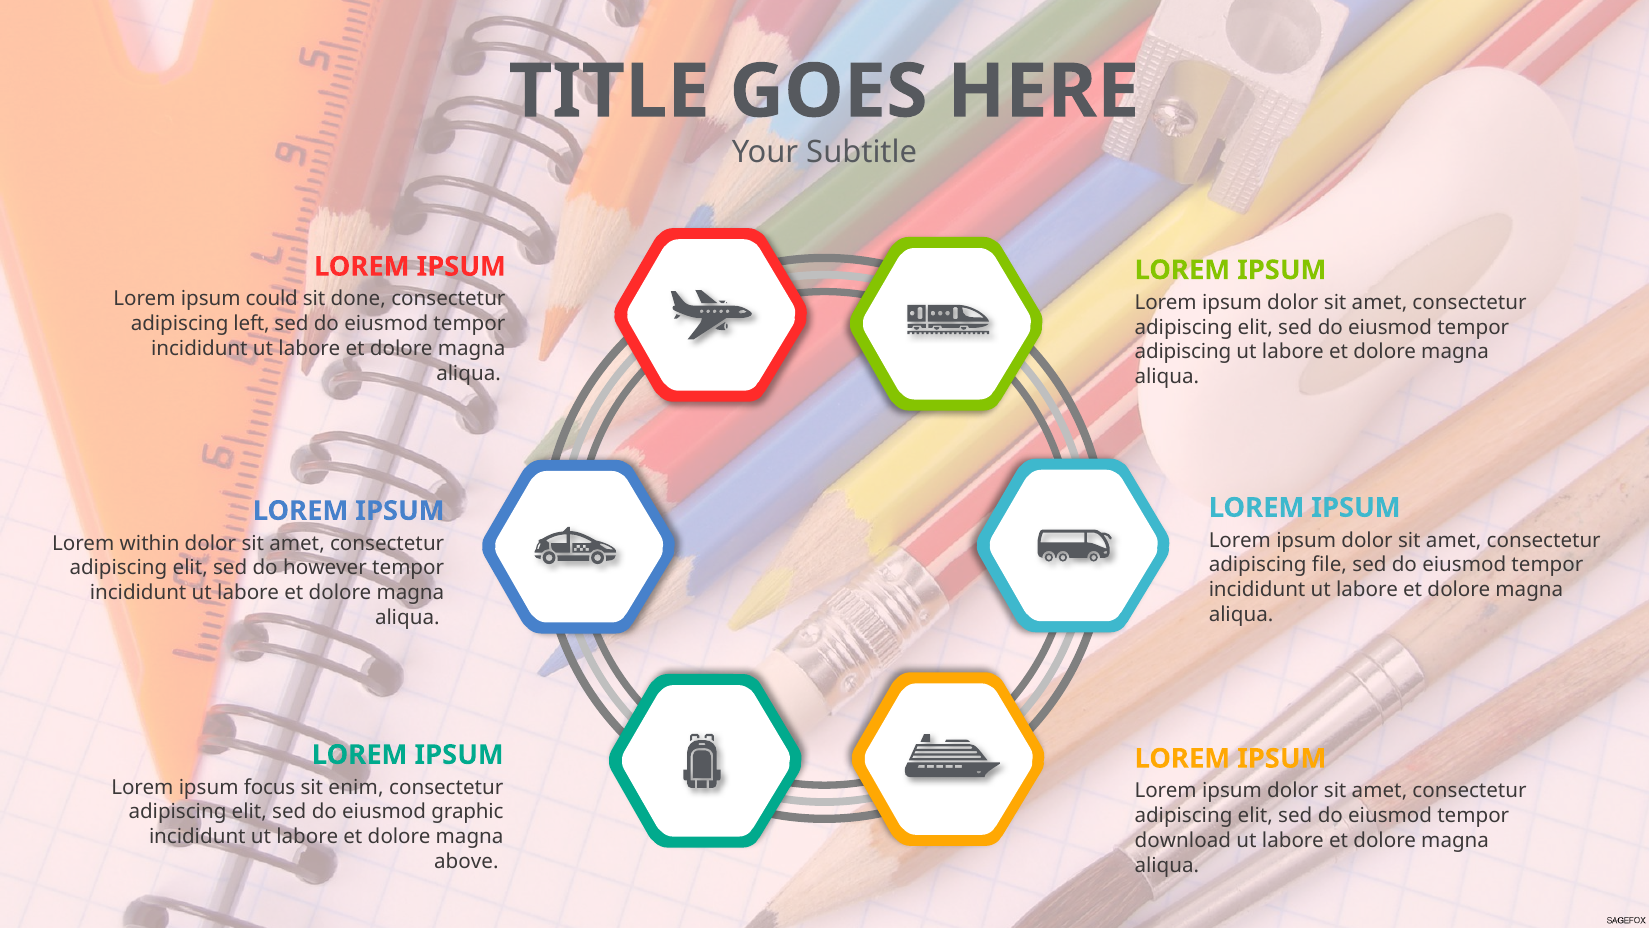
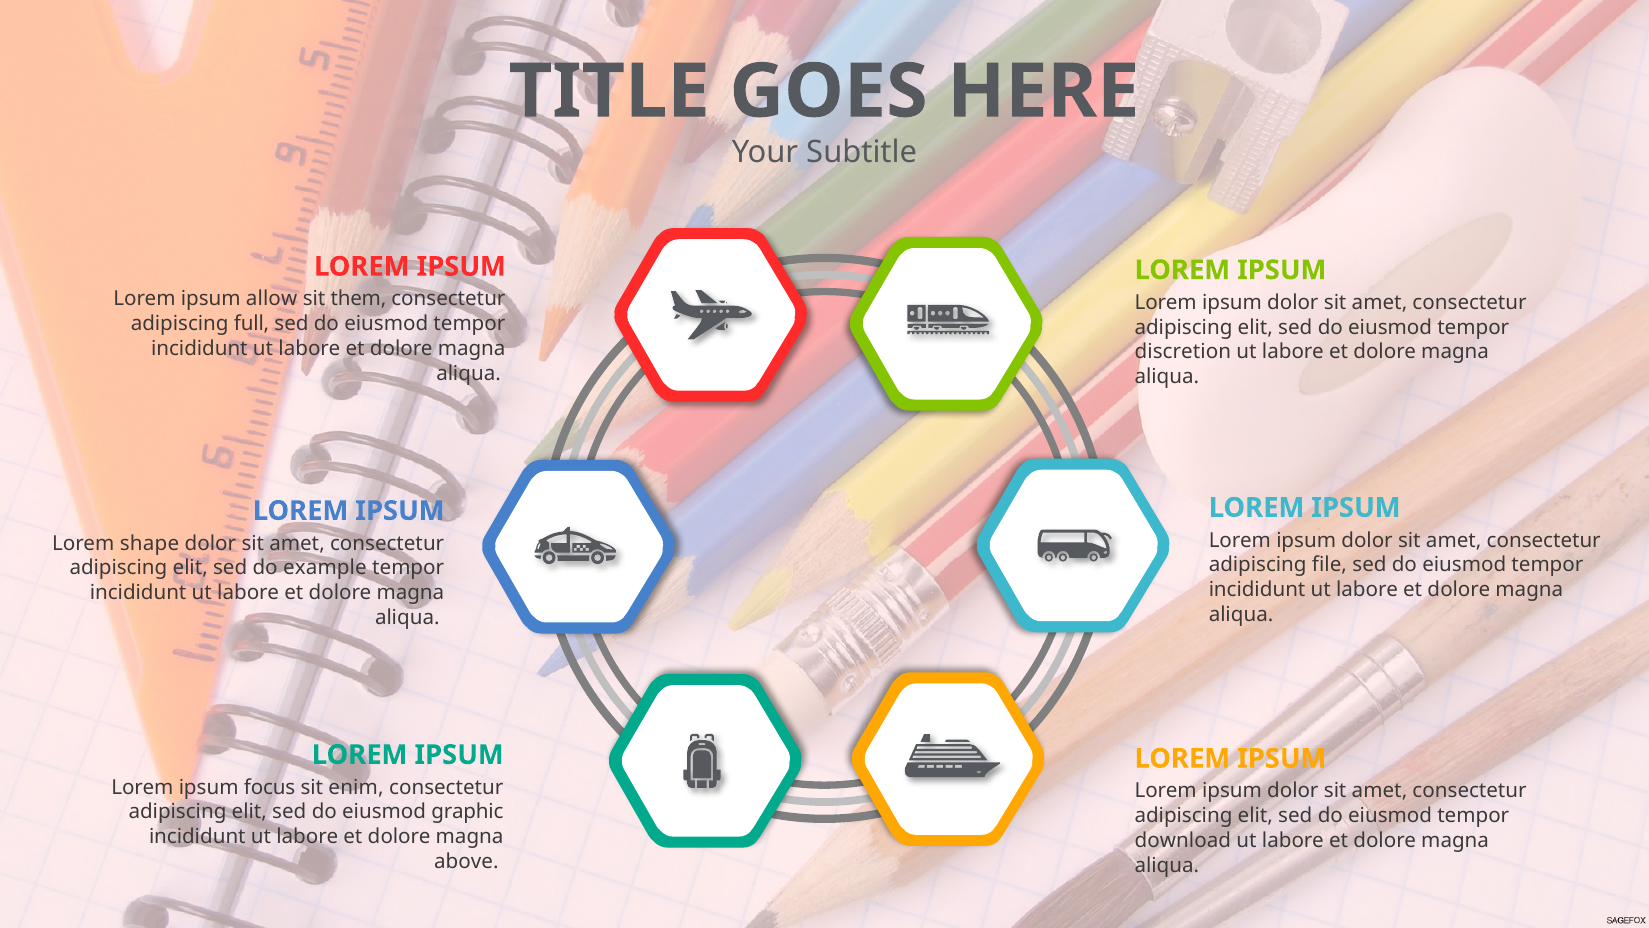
could: could -> allow
done: done -> them
left: left -> full
adipiscing at (1183, 352): adipiscing -> discretion
within: within -> shape
however: however -> example
